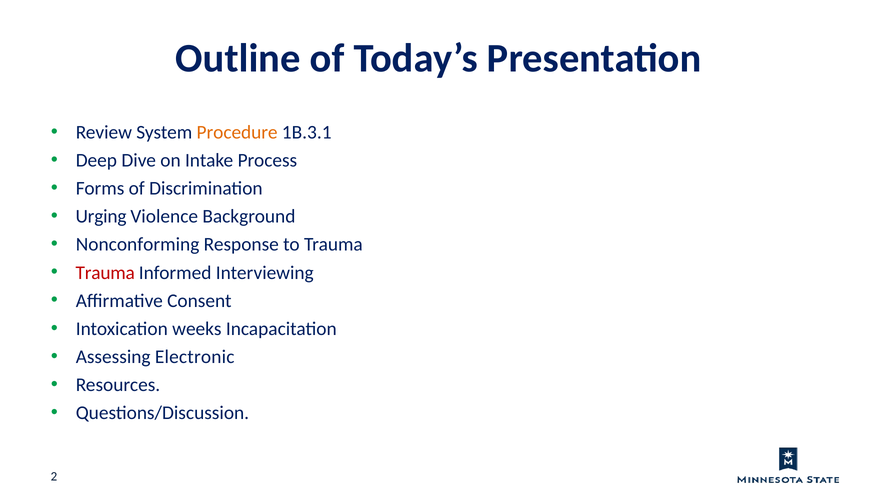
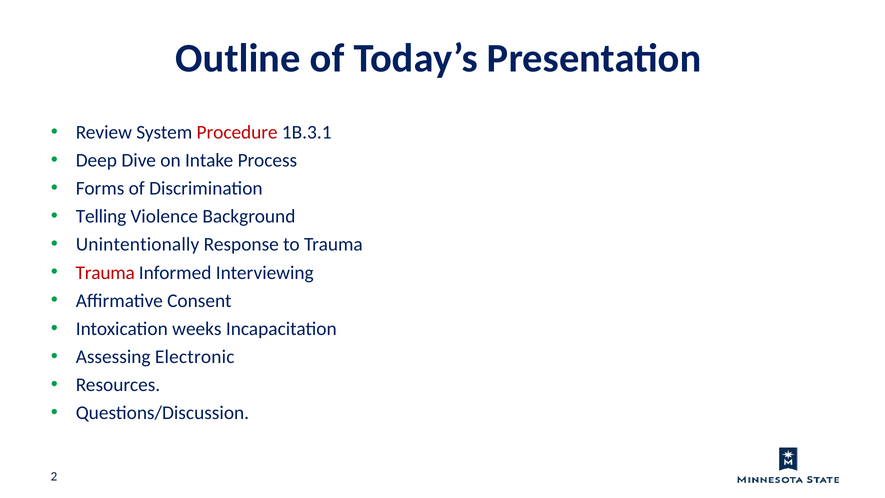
Procedure colour: orange -> red
Urging: Urging -> Telling
Nonconforming: Nonconforming -> Unintentionally
